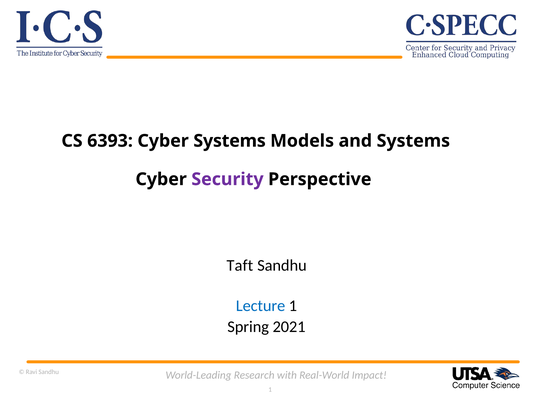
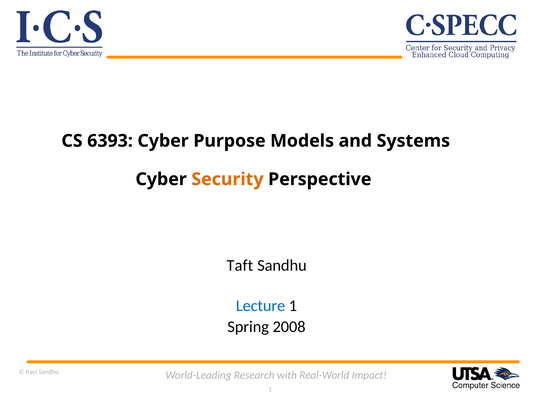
Cyber Systems: Systems -> Purpose
Security colour: purple -> orange
2021: 2021 -> 2008
